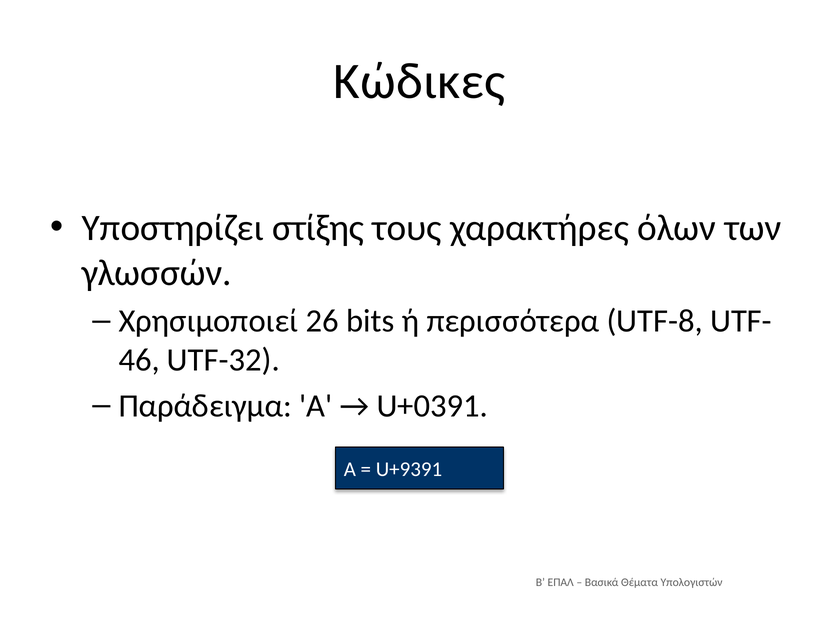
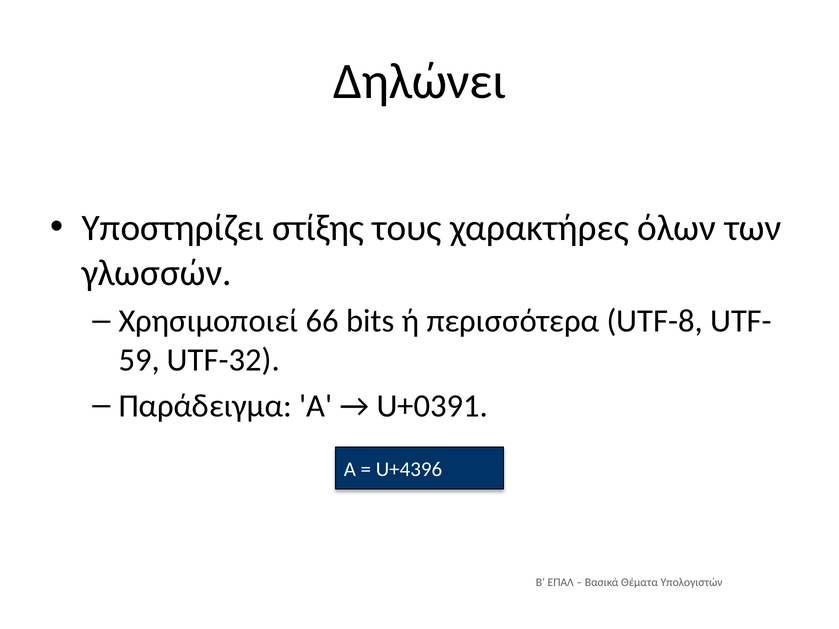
Κώδικες: Κώδικες -> Δηλώνει
26: 26 -> 66
46: 46 -> 59
U+9391: U+9391 -> U+4396
